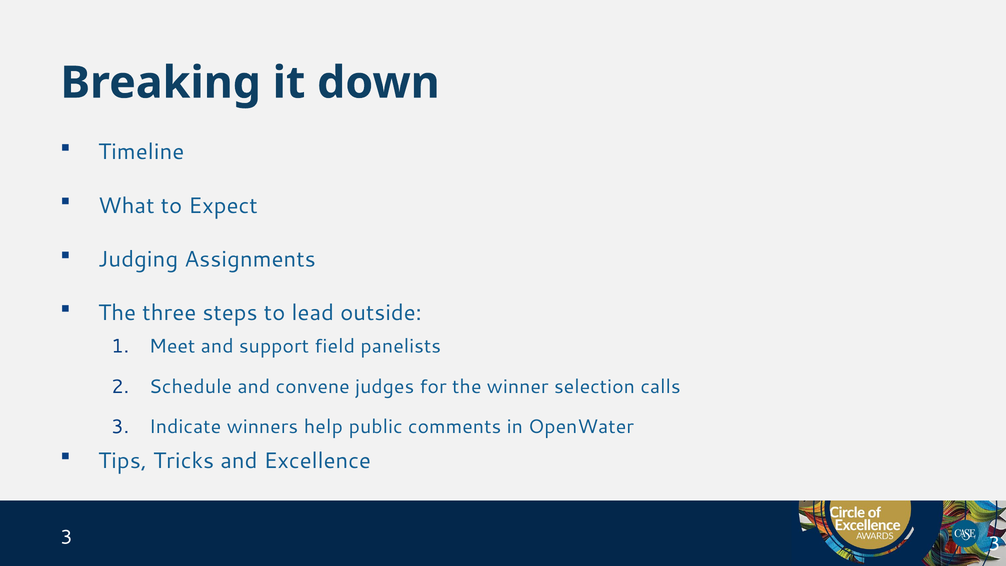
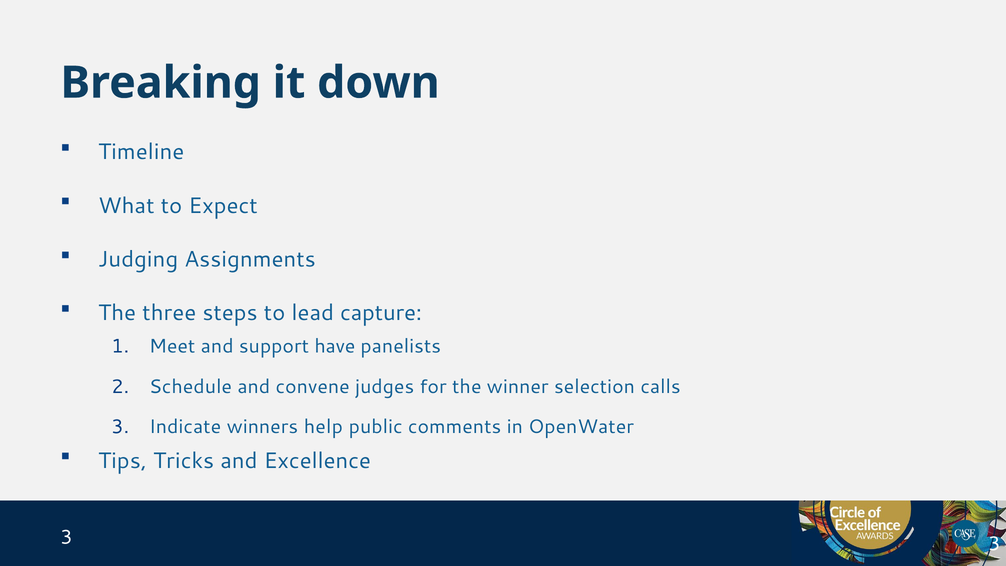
outside: outside -> capture
field: field -> have
